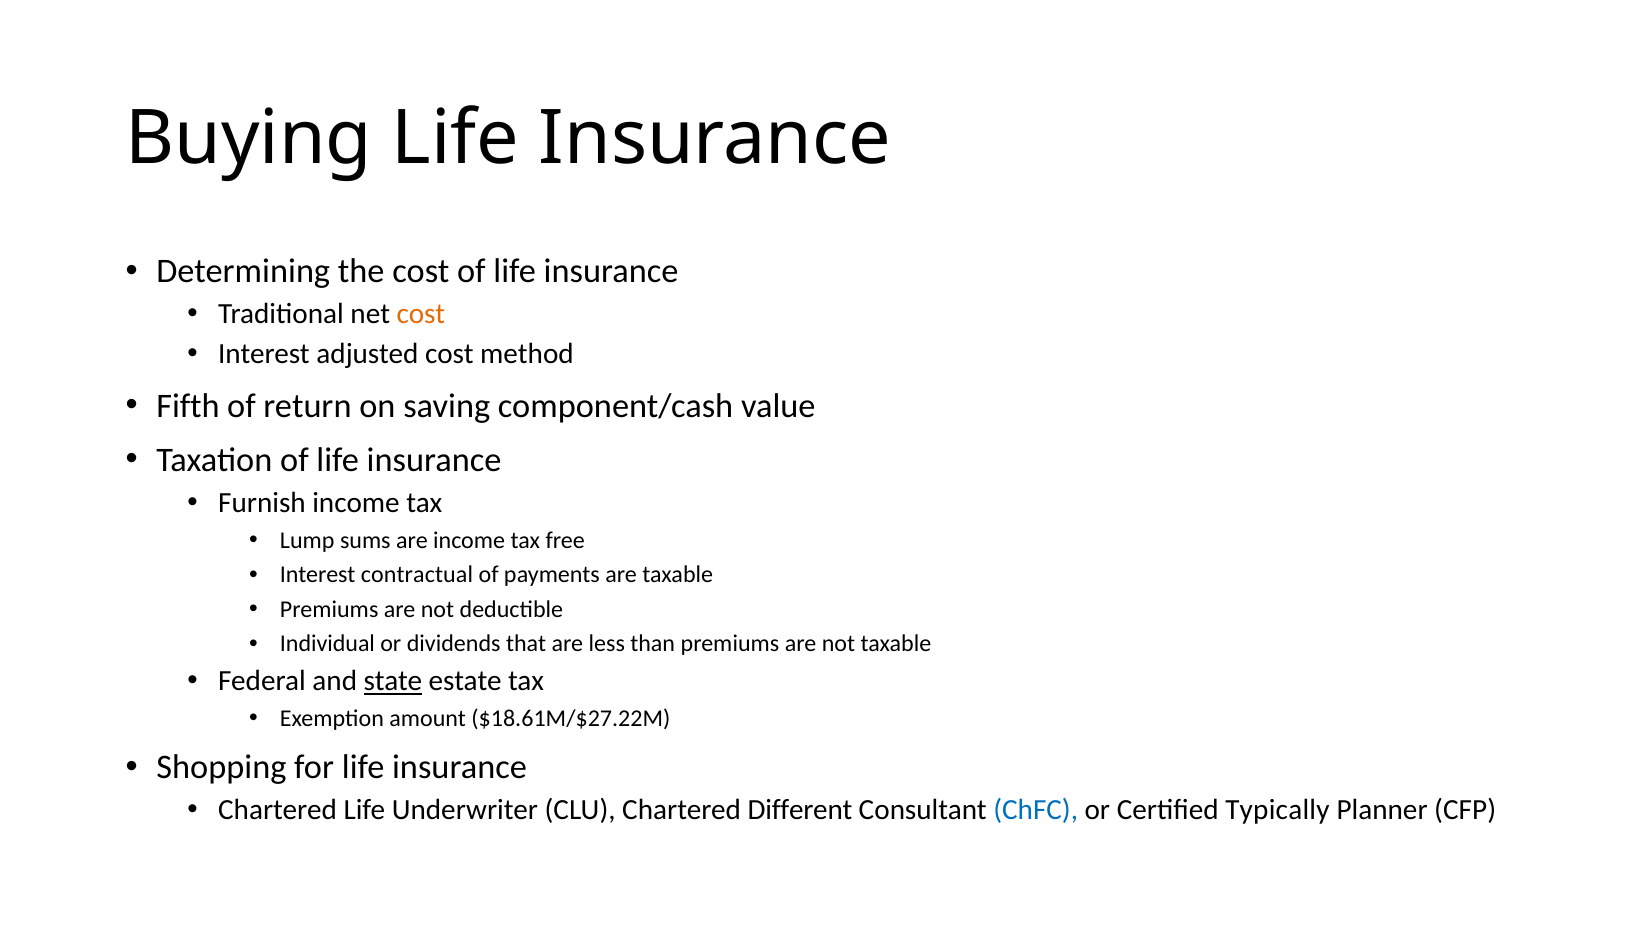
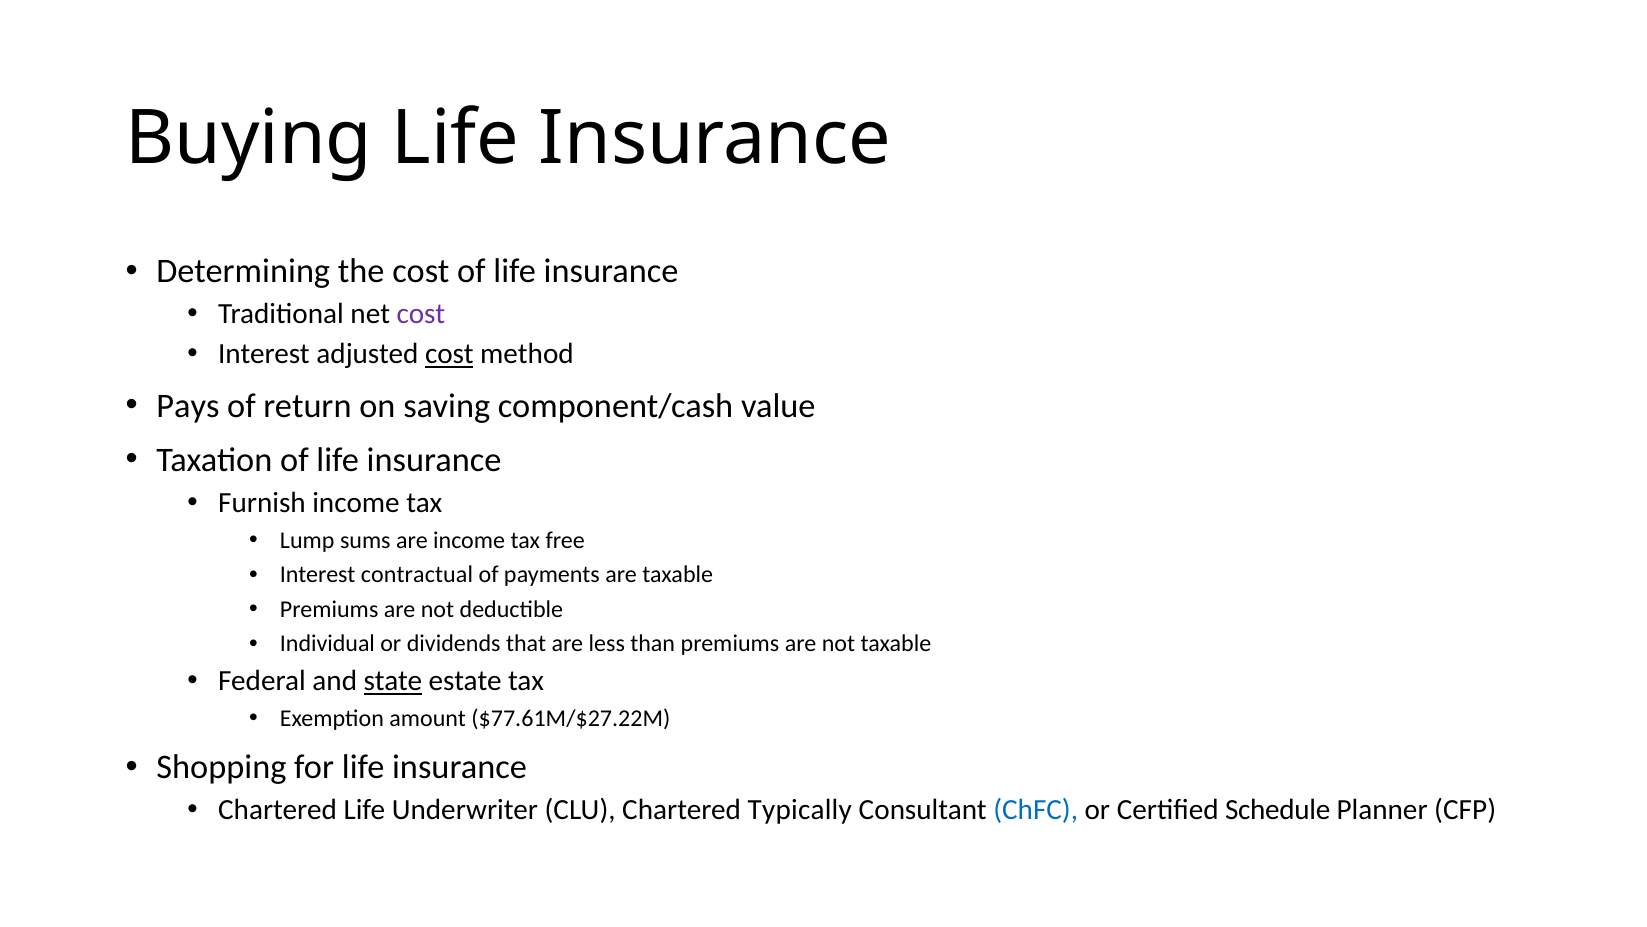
cost at (421, 314) colour: orange -> purple
cost at (449, 354) underline: none -> present
Fifth: Fifth -> Pays
$18.61M/$27.22M: $18.61M/$27.22M -> $77.61M/$27.22M
Different: Different -> Typically
Typically: Typically -> Schedule
